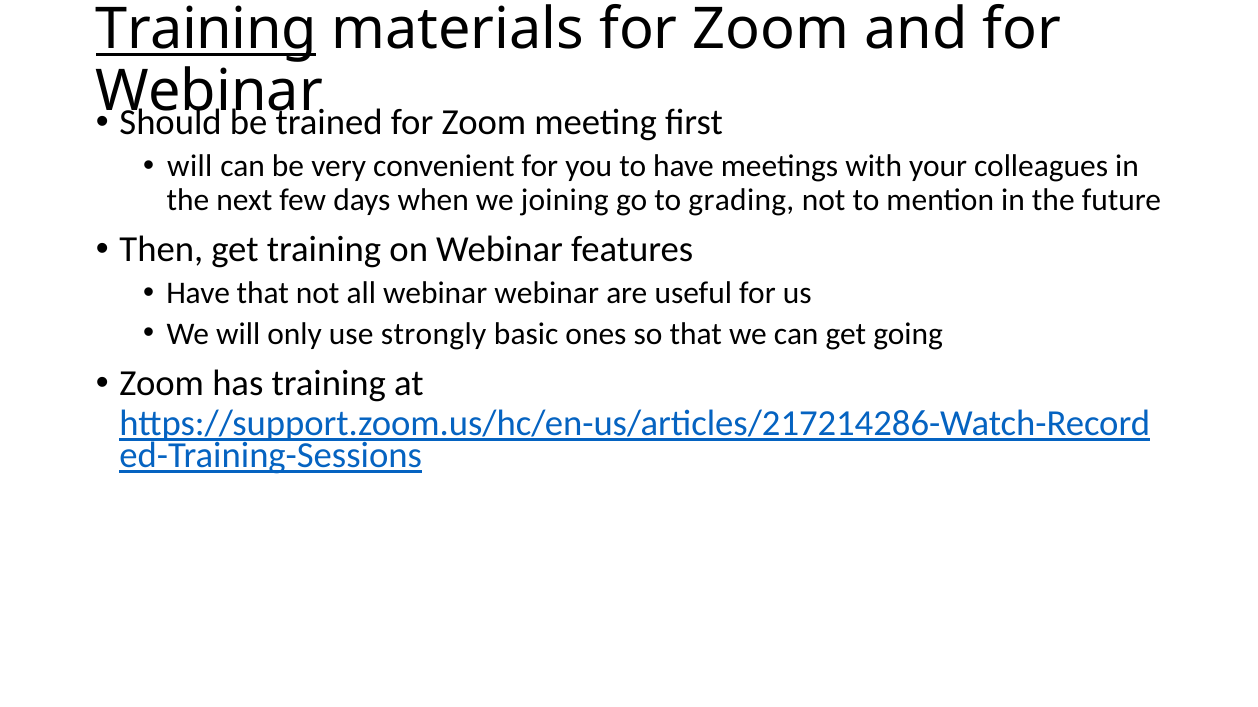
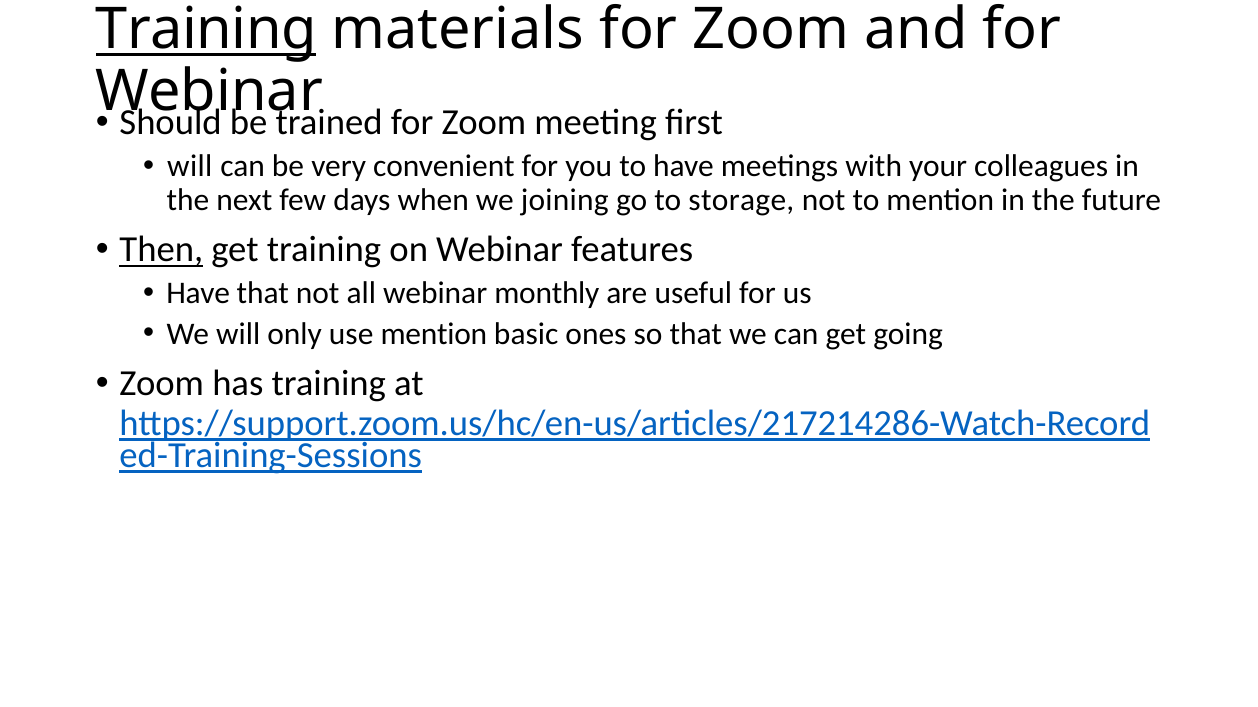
grading: grading -> storage
Then underline: none -> present
webinar webinar: webinar -> monthly
use strongly: strongly -> mention
